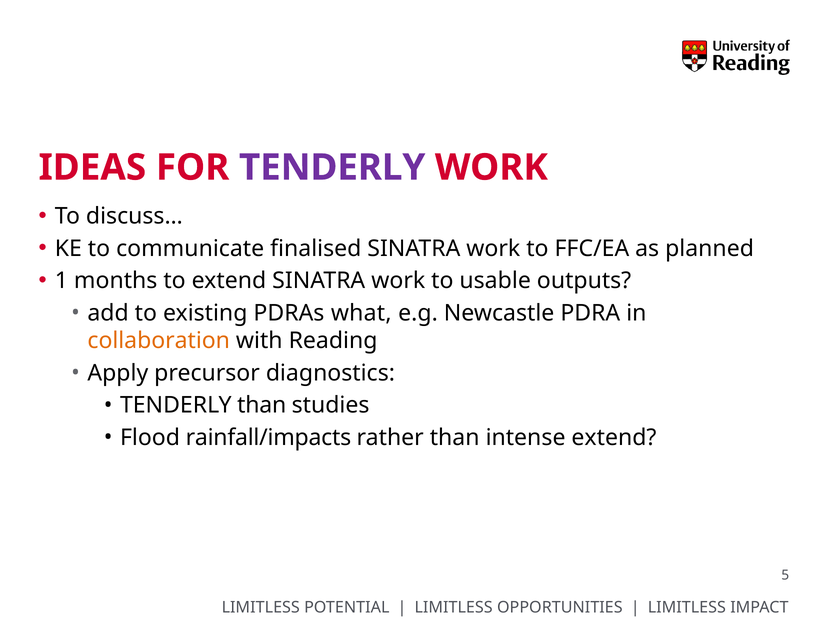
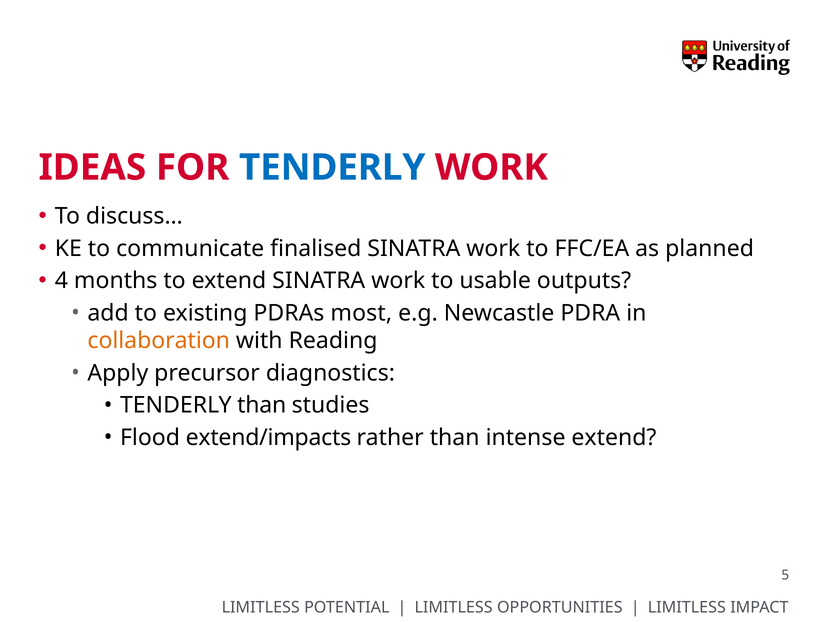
TENDERLY at (332, 167) colour: purple -> blue
1: 1 -> 4
what: what -> most
rainfall/impacts: rainfall/impacts -> extend/impacts
